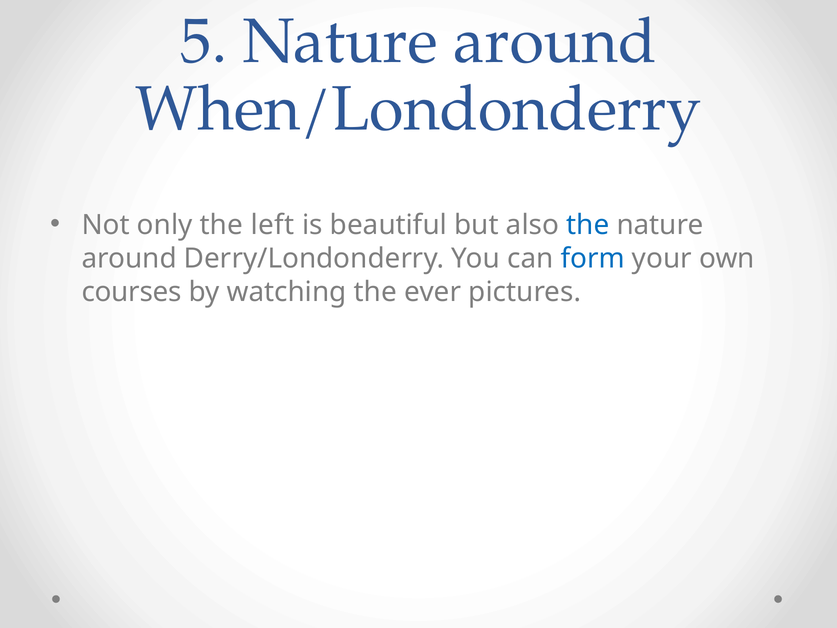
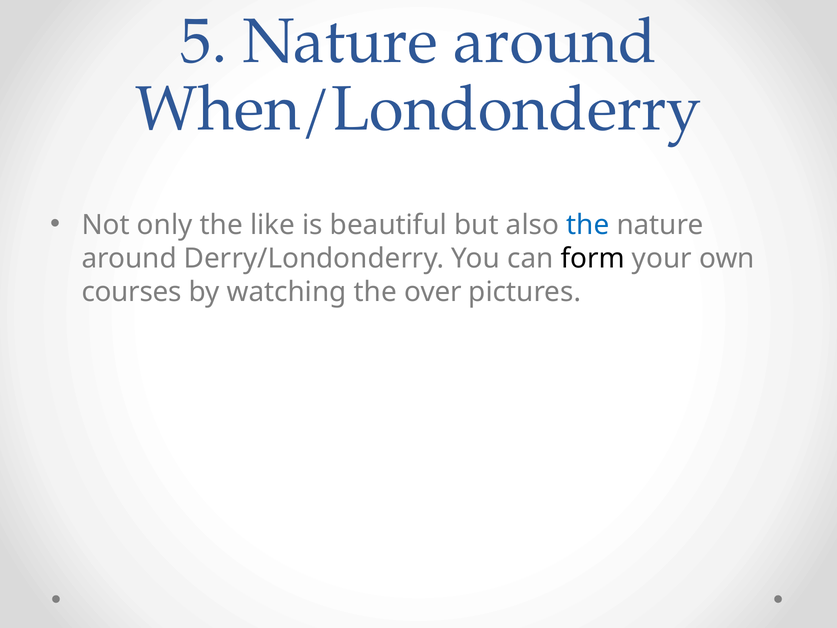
left: left -> like
form colour: blue -> black
ever: ever -> over
